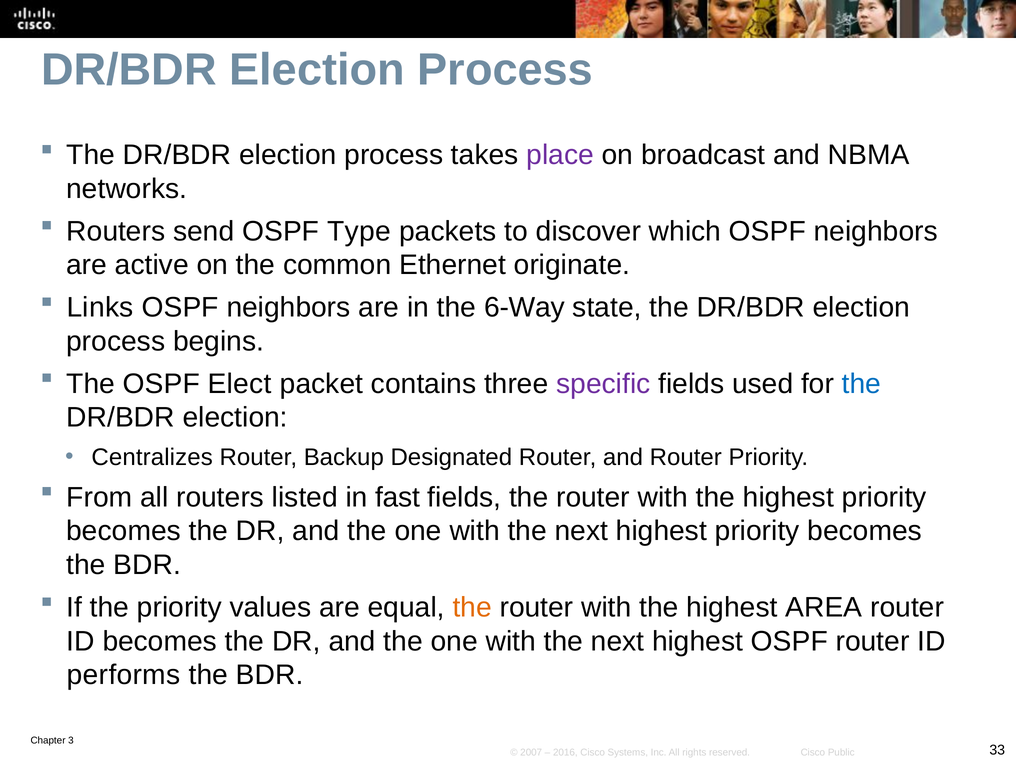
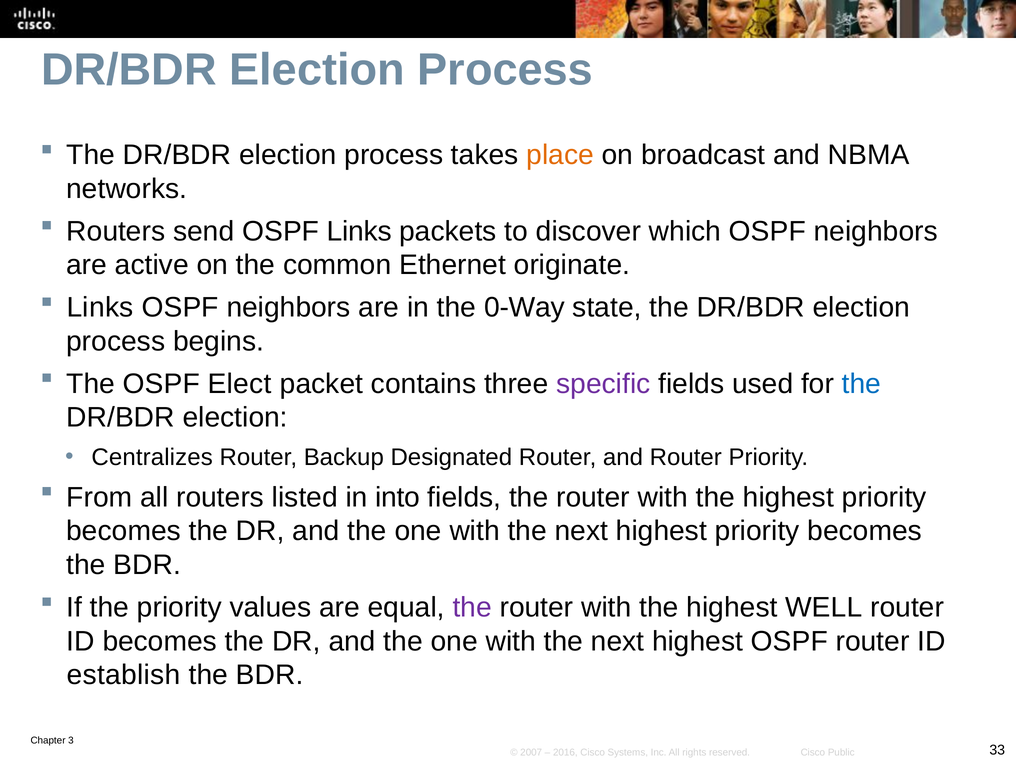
place colour: purple -> orange
OSPF Type: Type -> Links
6-Way: 6-Way -> 0-Way
fast: fast -> into
the at (472, 607) colour: orange -> purple
AREA: AREA -> WELL
performs: performs -> establish
